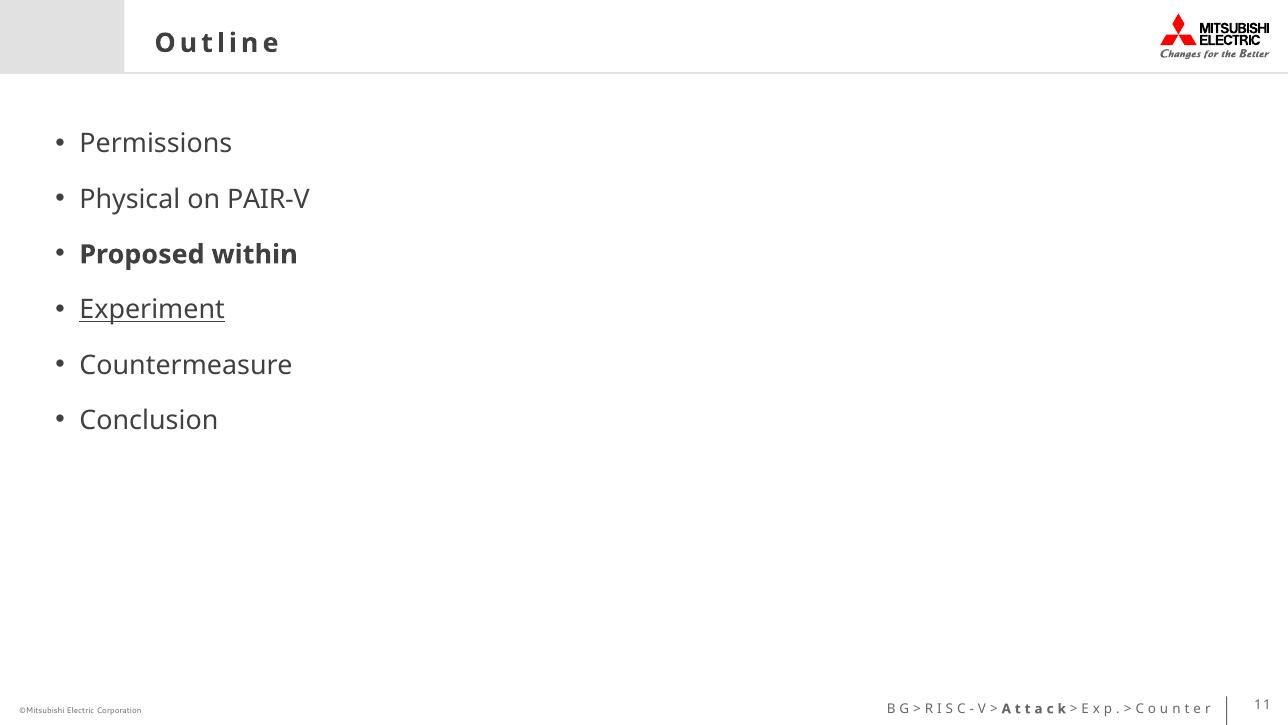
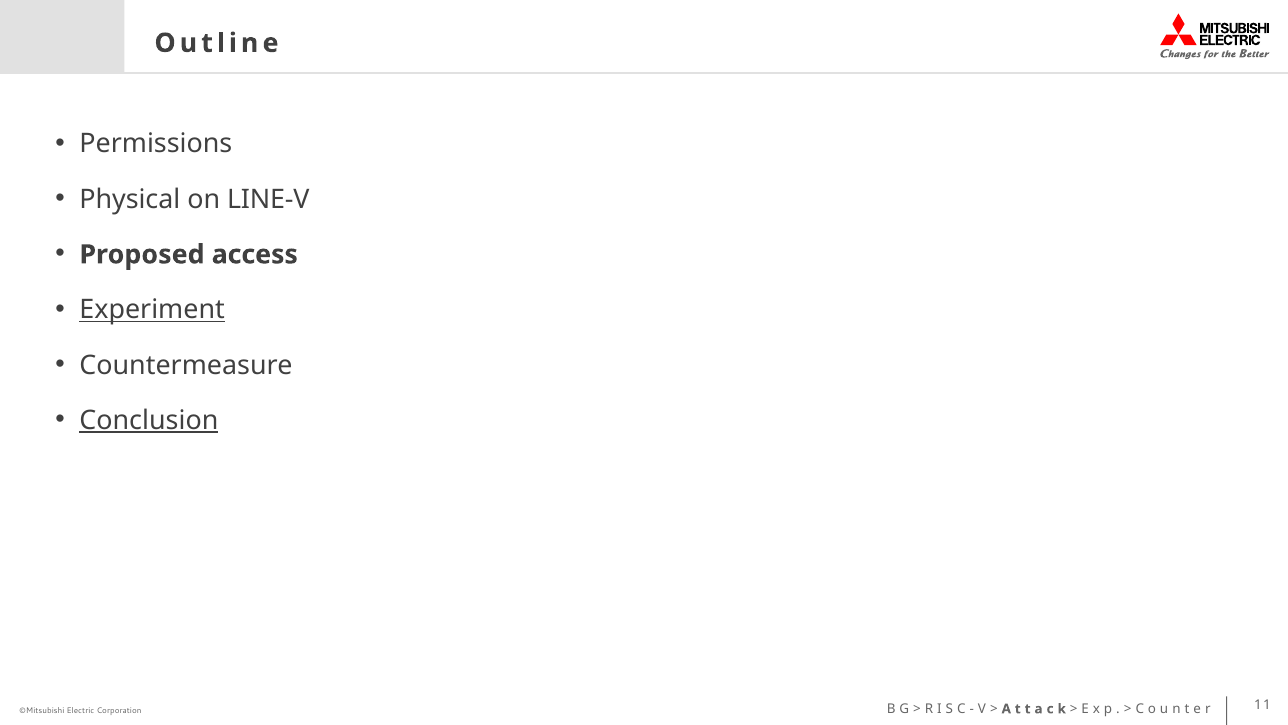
PAIR-V: PAIR-V -> LINE-V
within: within -> access
Conclusion underline: none -> present
